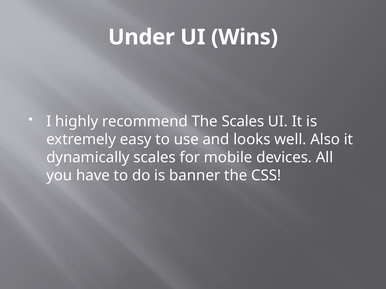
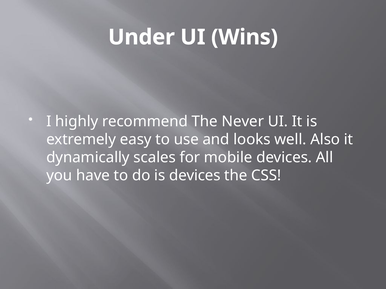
The Scales: Scales -> Never
is banner: banner -> devices
